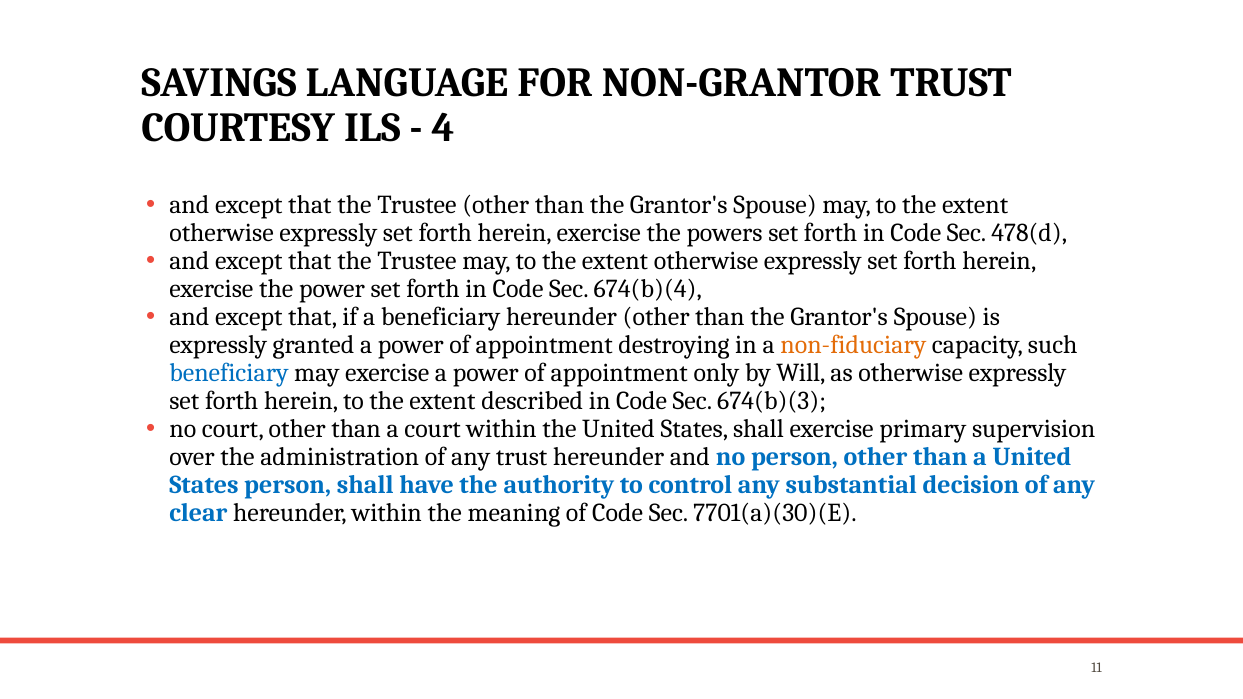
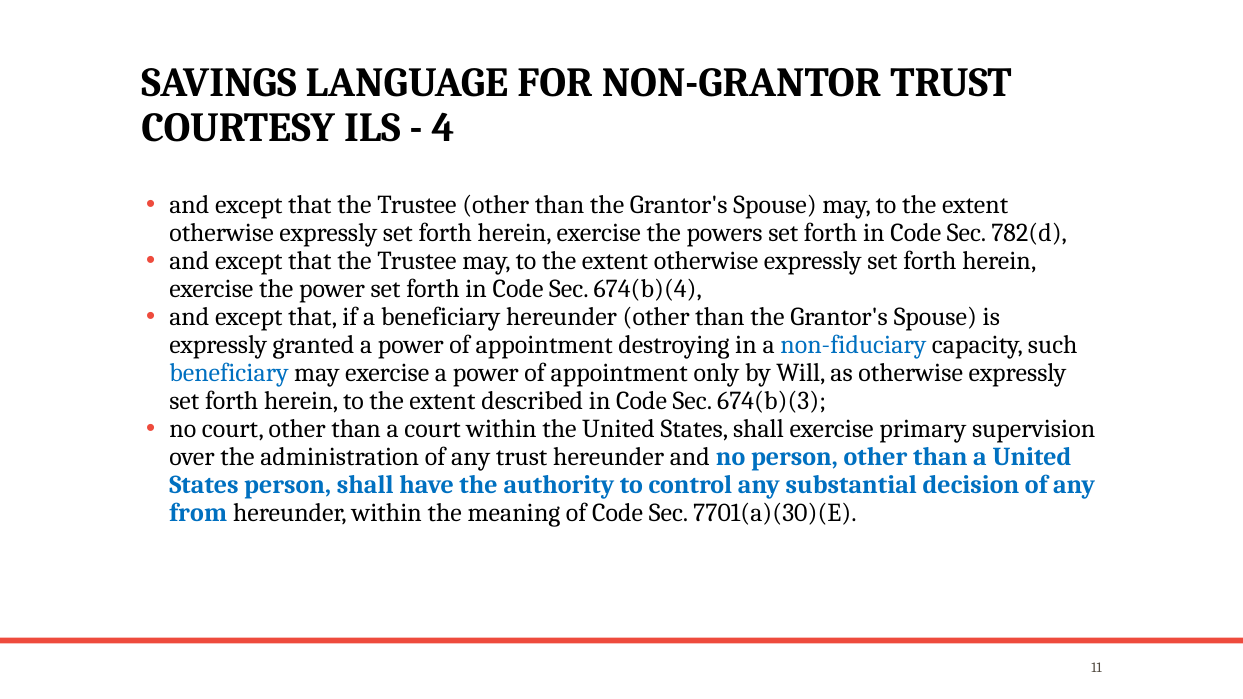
478(d: 478(d -> 782(d
non-fiduciary colour: orange -> blue
clear: clear -> from
